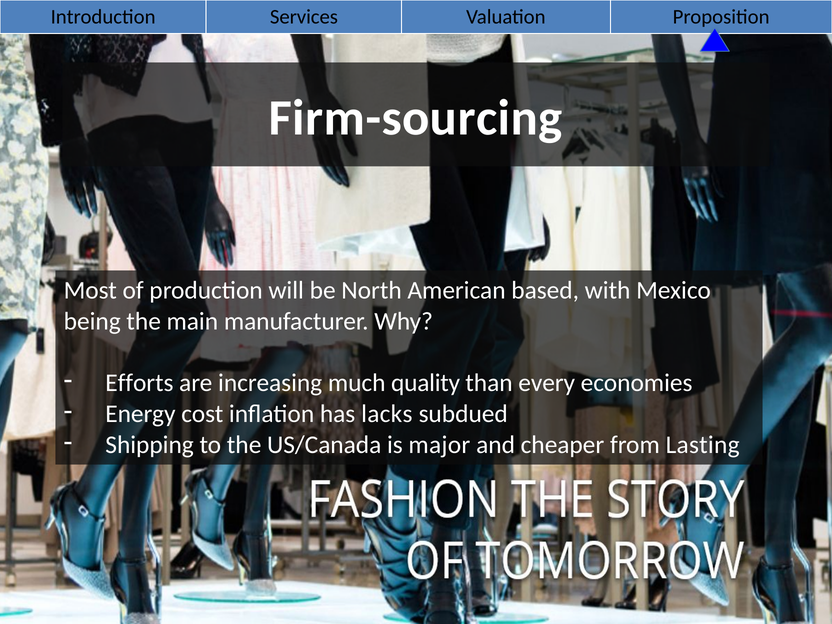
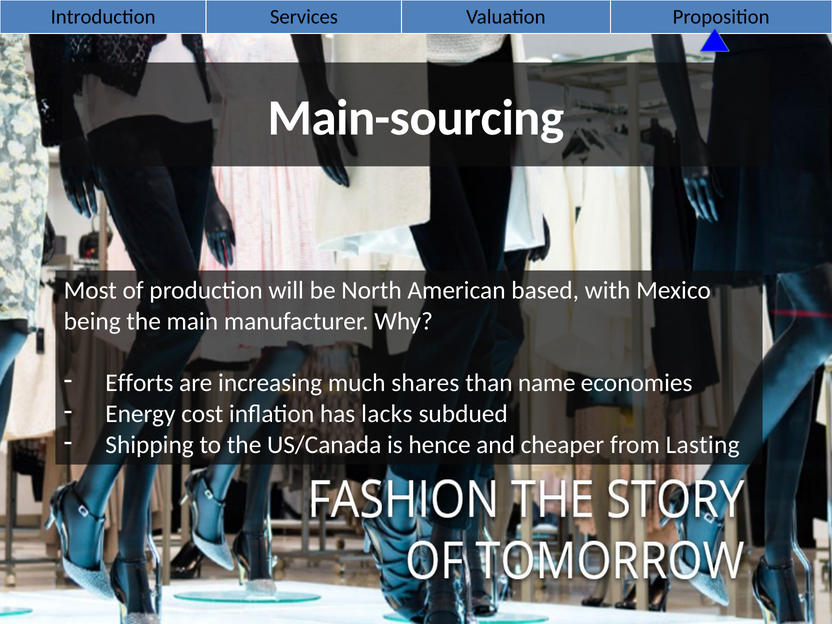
Firm-sourcing: Firm-sourcing -> Main-sourcing
quality: quality -> shares
every: every -> name
major: major -> hence
